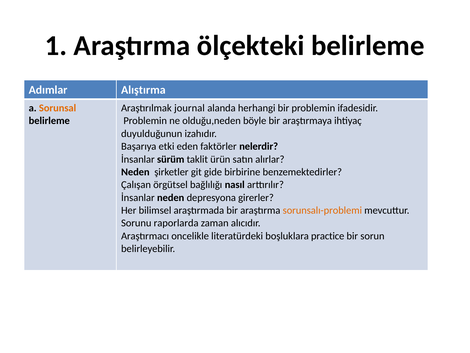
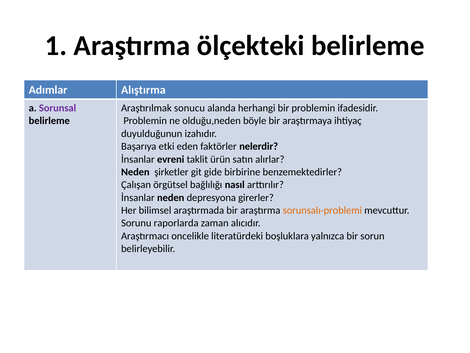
Sorunsal colour: orange -> purple
journal: journal -> sonucu
sürüm: sürüm -> evreni
practice: practice -> yalnızca
